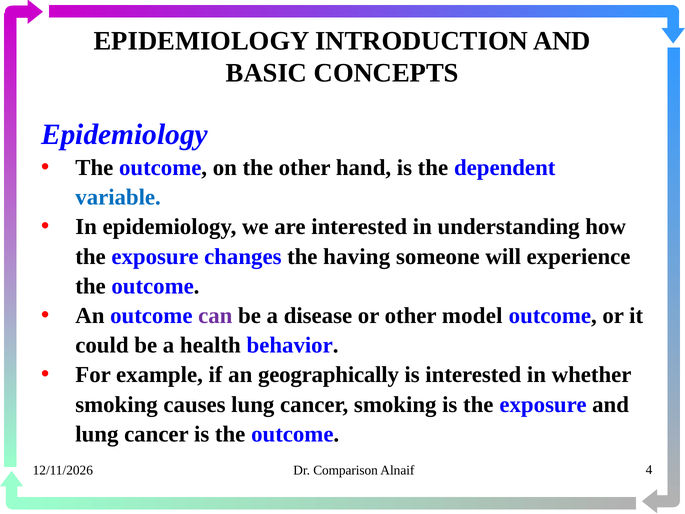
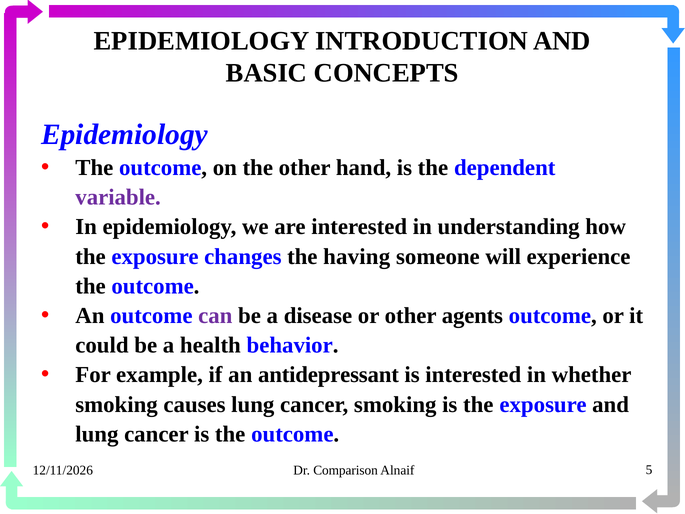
variable colour: blue -> purple
model: model -> agents
geographically: geographically -> antidepressant
4: 4 -> 5
